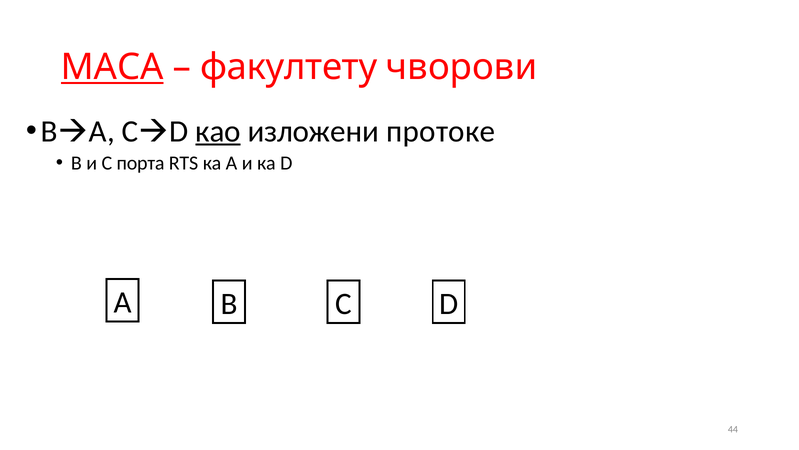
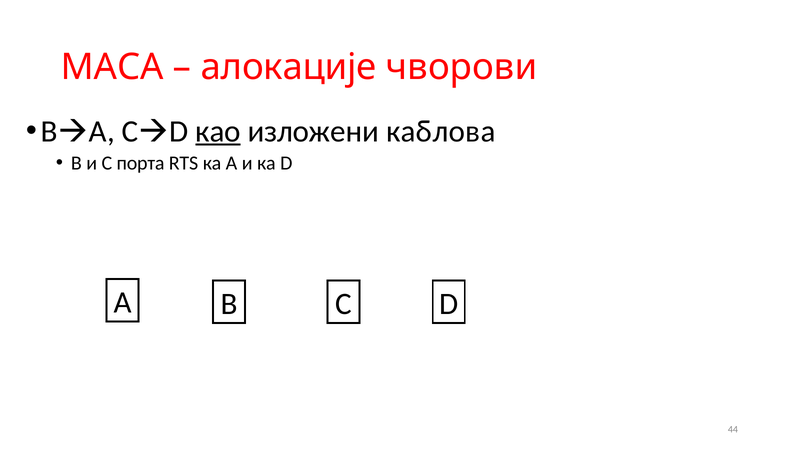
MACA underline: present -> none
факултету: факултету -> алокације
протоке: протоке -> каблова
